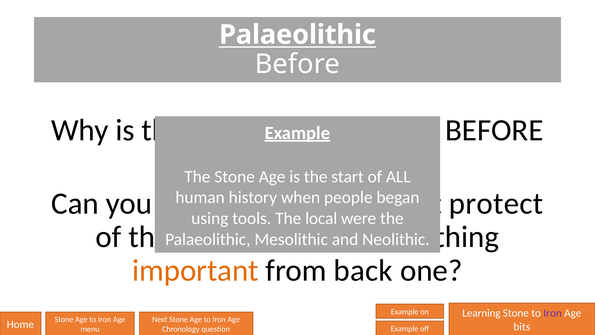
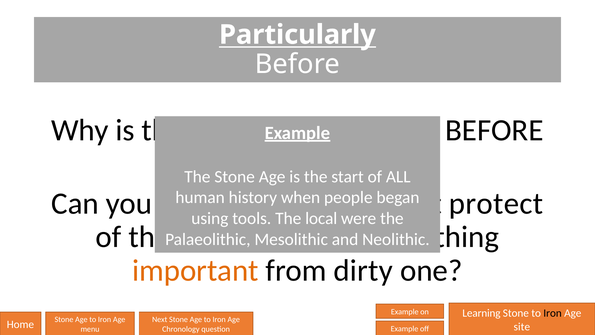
Palaeolithic at (298, 35): Palaeolithic -> Particularly
back: back -> dirty
Iron at (553, 313) colour: purple -> black
bits: bits -> site
